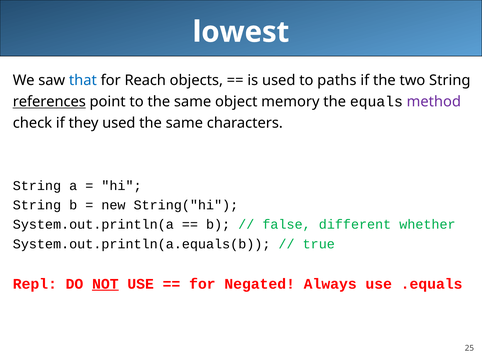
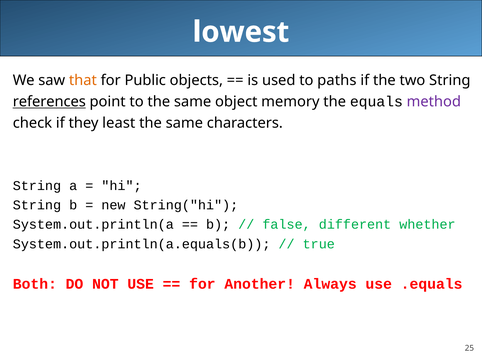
that colour: blue -> orange
Reach: Reach -> Public
they used: used -> least
Repl: Repl -> Both
NOT underline: present -> none
Negated: Negated -> Another
